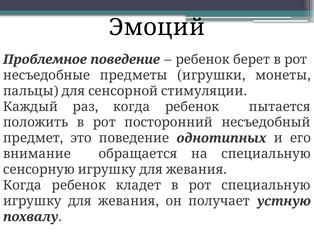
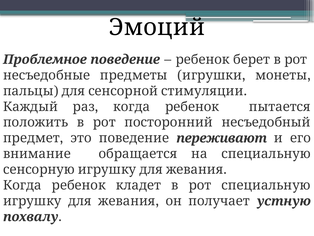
однотипных: однотипных -> переживают
